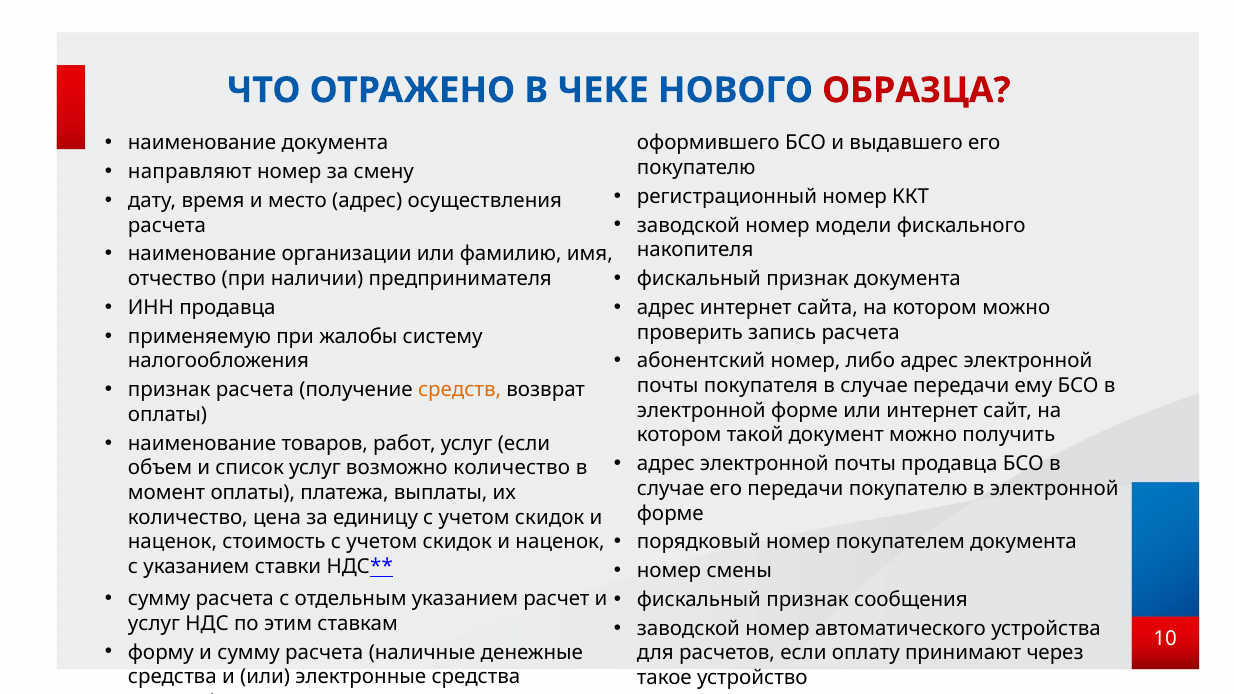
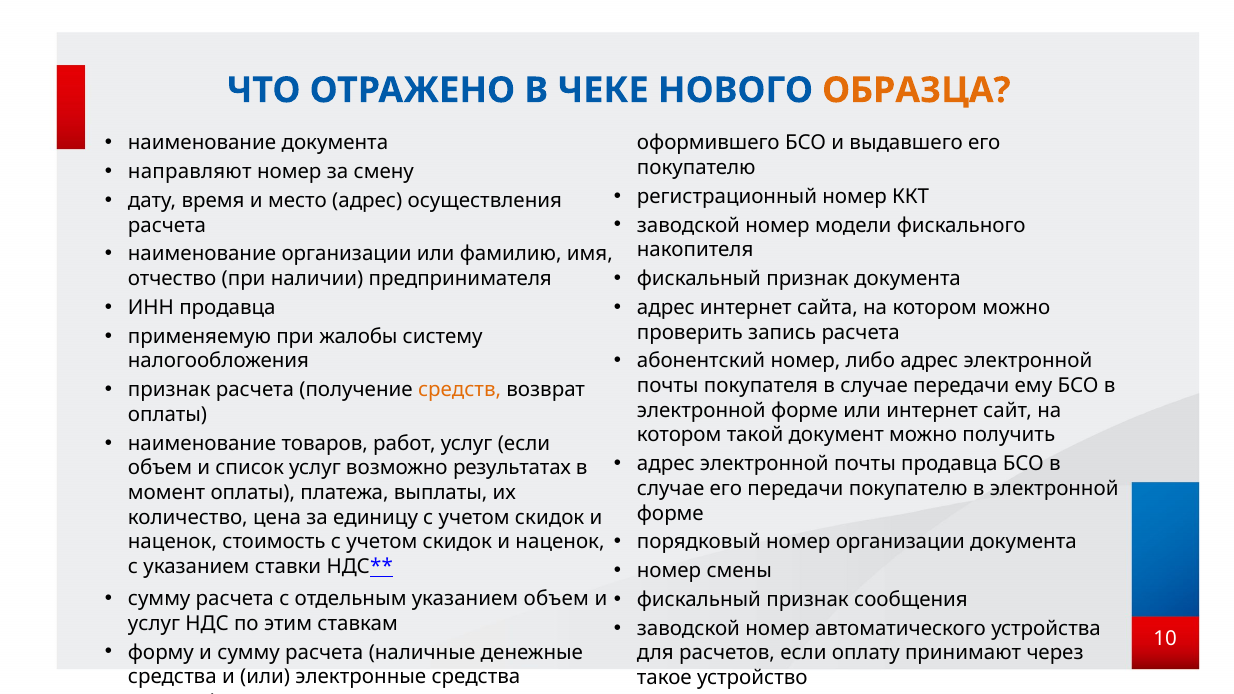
ОБРАЗЦА colour: red -> orange
возможно количество: количество -> результатах
номер покупателем: покупателем -> организации
указанием расчет: расчет -> объем
